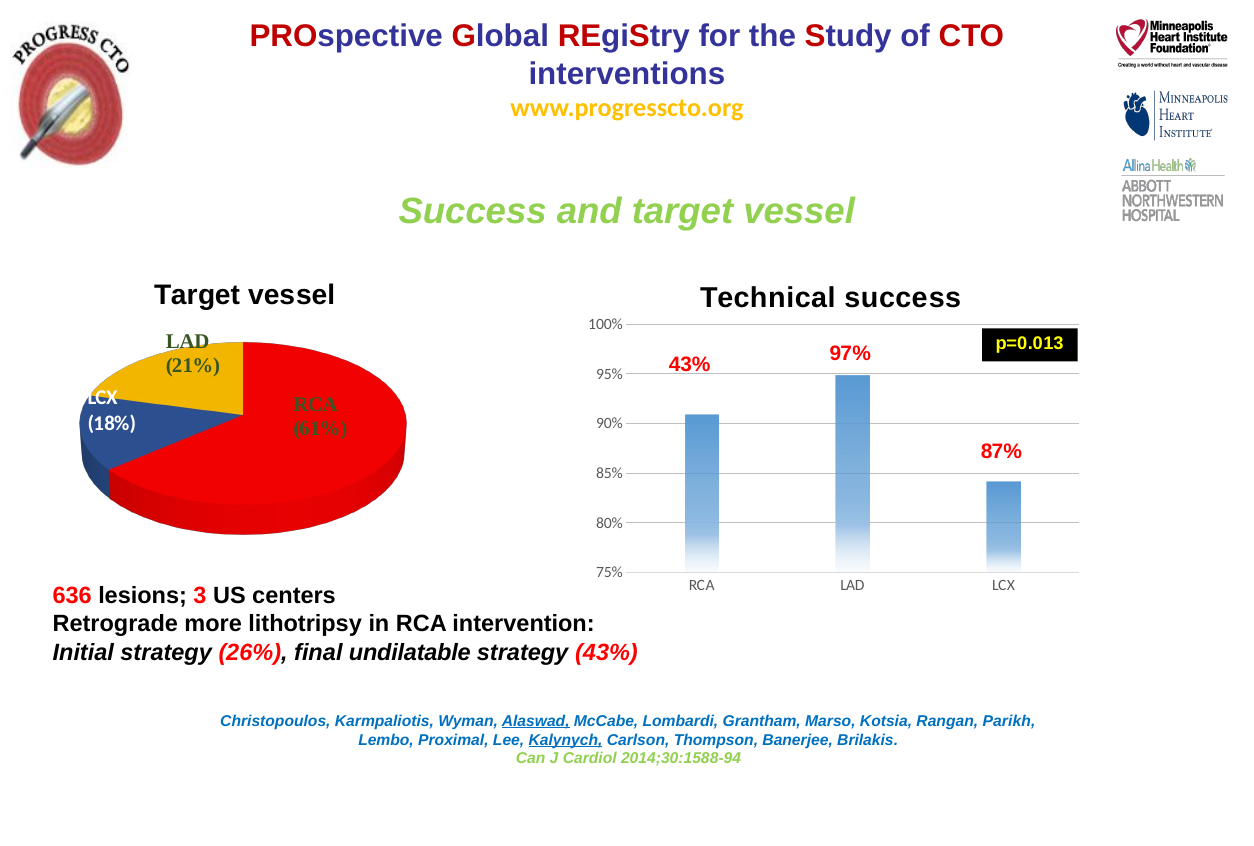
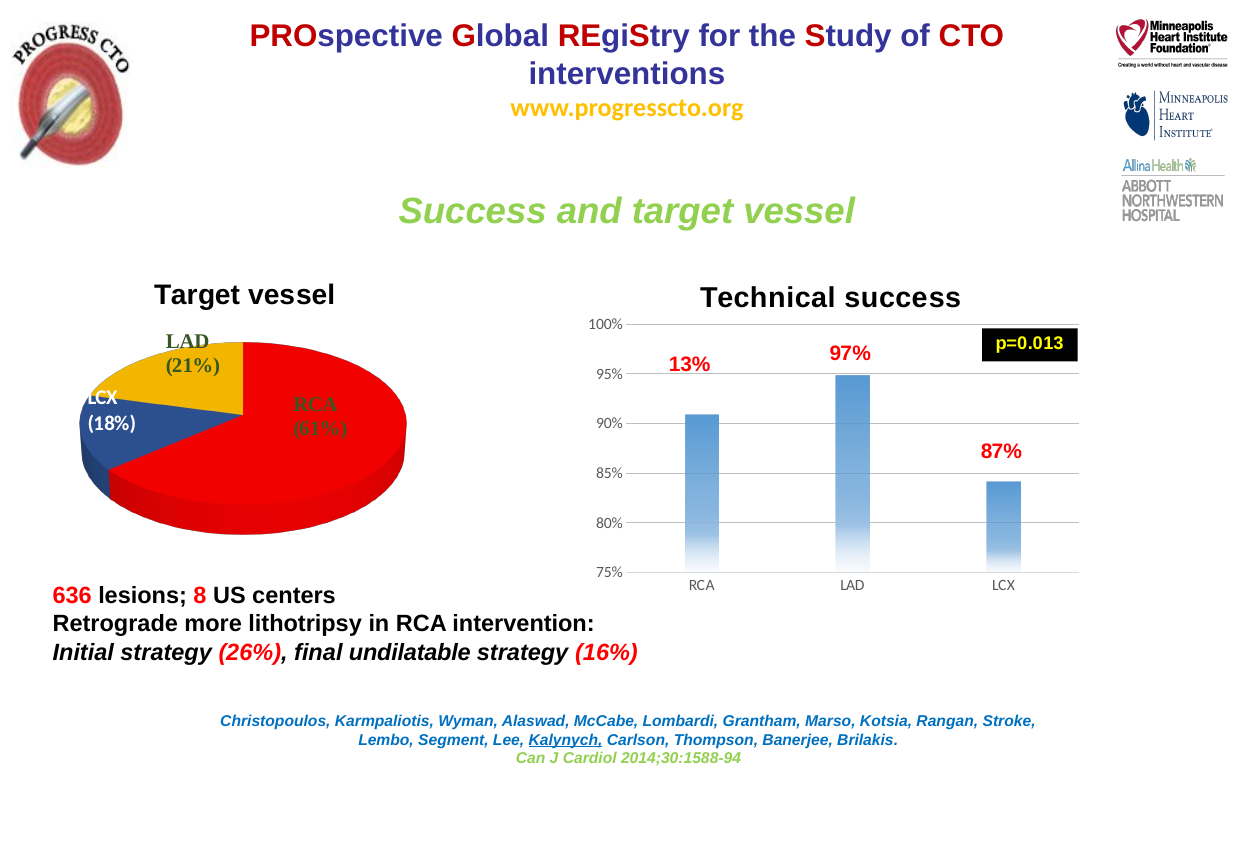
43% at (690, 365): 43% -> 13%
3: 3 -> 8
strategy 43%: 43% -> 16%
Alaswad underline: present -> none
Parikh: Parikh -> Stroke
Proximal: Proximal -> Segment
